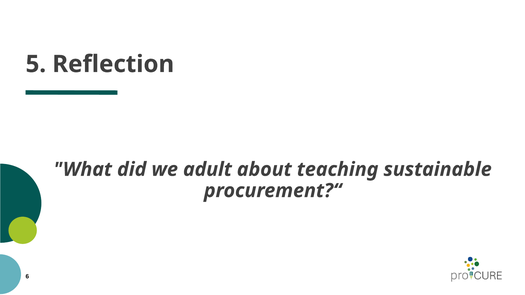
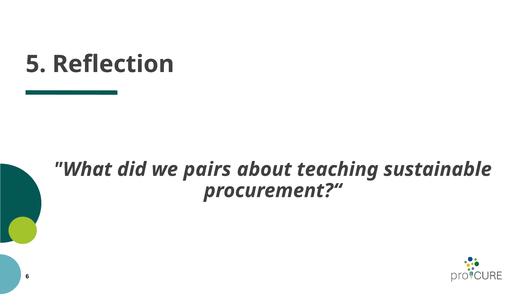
adult: adult -> pairs
